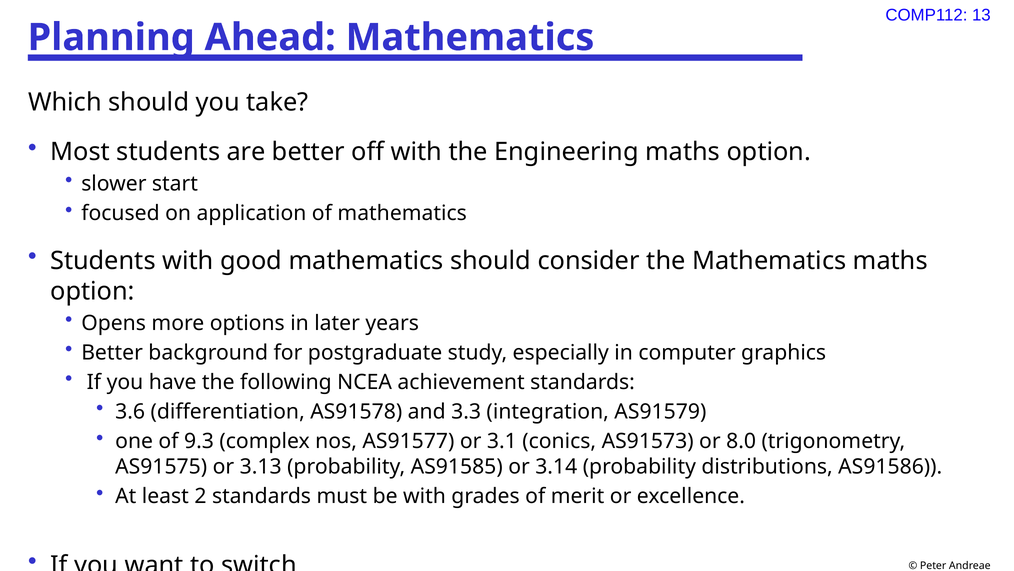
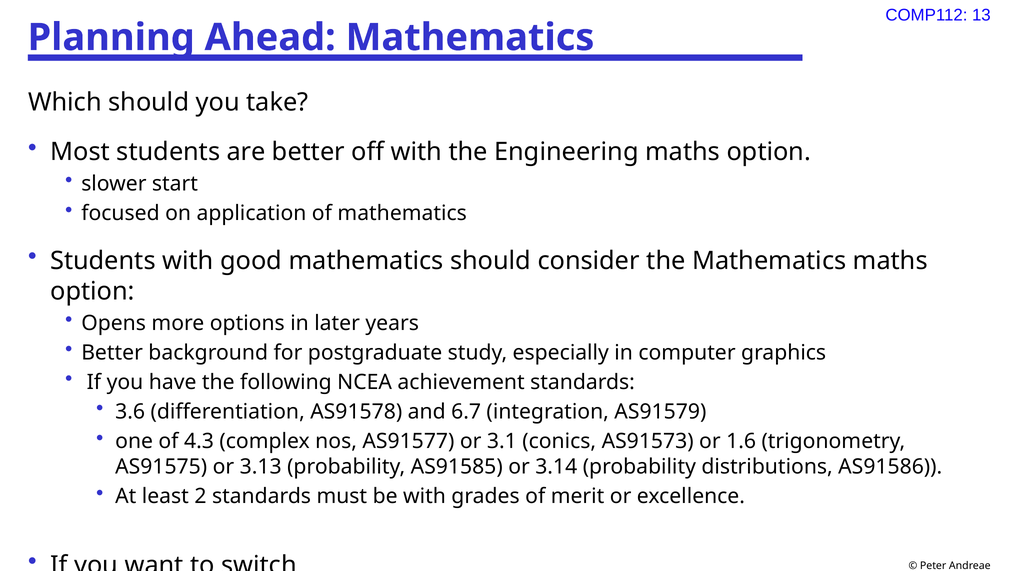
3.3: 3.3 -> 6.7
9.3: 9.3 -> 4.3
8.0: 8.0 -> 1.6
